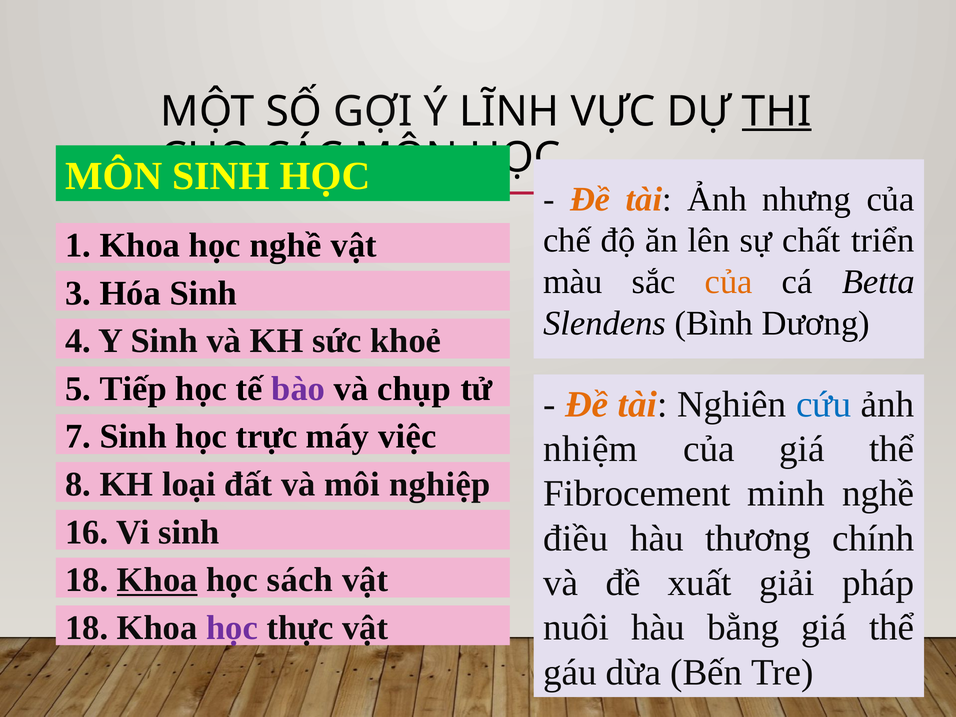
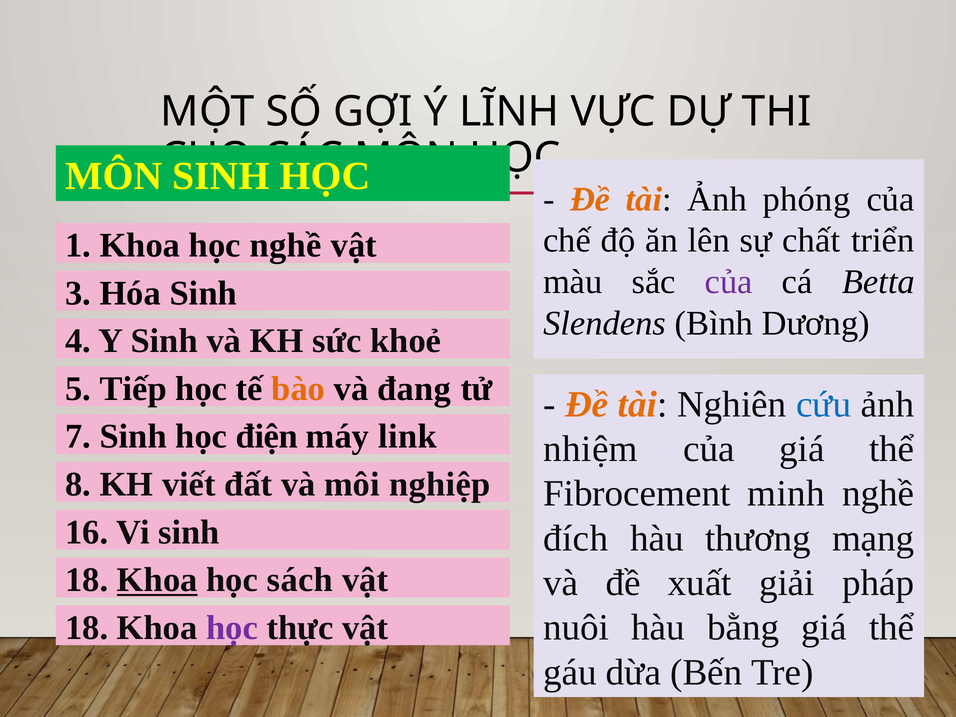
THI underline: present -> none
nhưng: nhưng -> phóng
của at (729, 282) colour: orange -> purple
bào colour: purple -> orange
chụp: chụp -> đang
trực: trực -> điện
việc: việc -> link
loại: loại -> viết
điều: điều -> đích
chính: chính -> mạng
